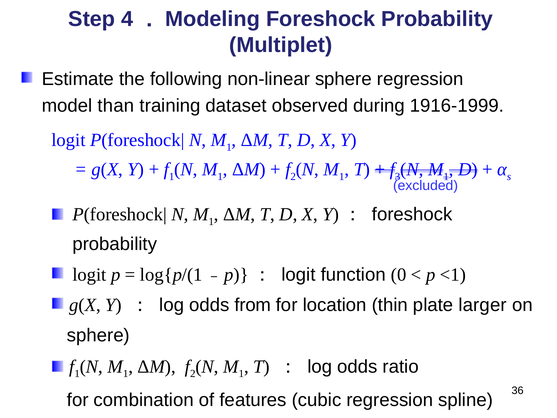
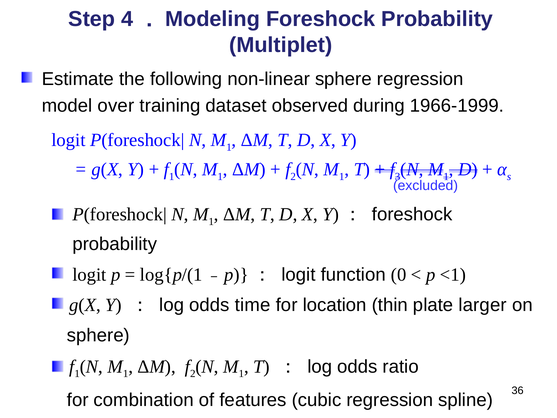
than: than -> over
1916-1999: 1916-1999 -> 1966-1999
from: from -> time
